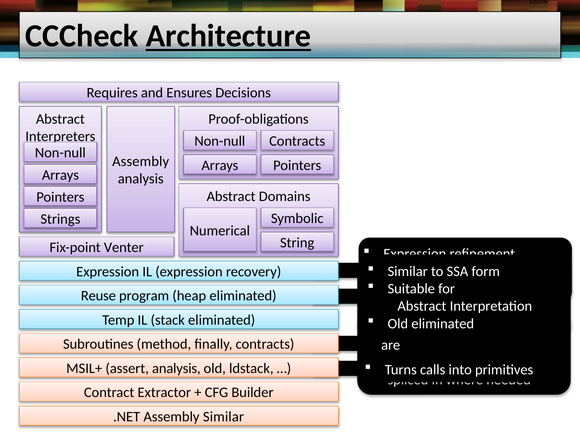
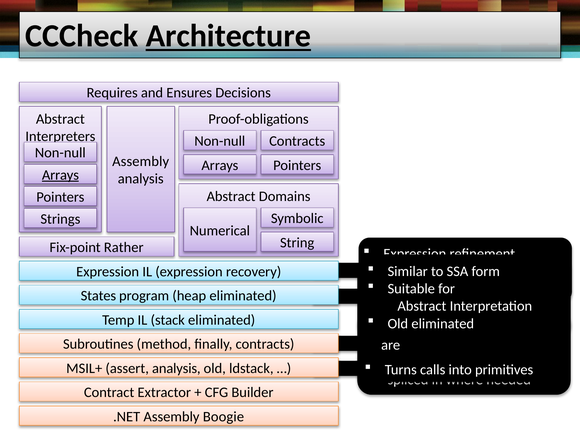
Arrays at (60, 175) underline: none -> present
Venter: Venter -> Rather
Reuse: Reuse -> States
Assembly Similar: Similar -> Boogie
